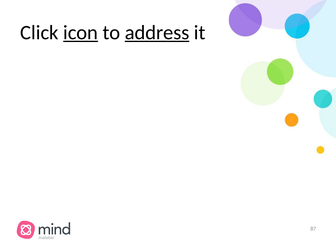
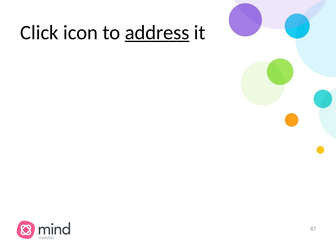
icon underline: present -> none
